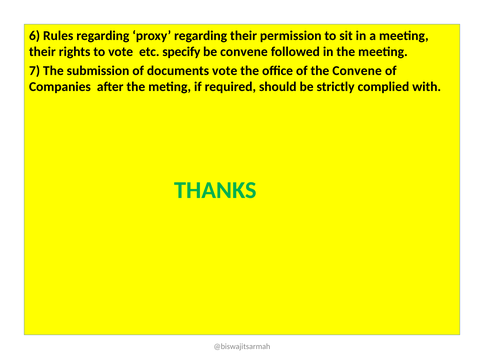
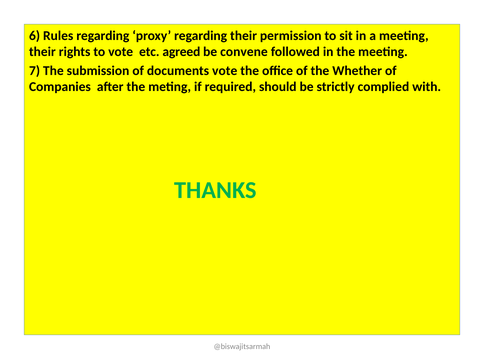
specify: specify -> agreed
the Convene: Convene -> Whether
